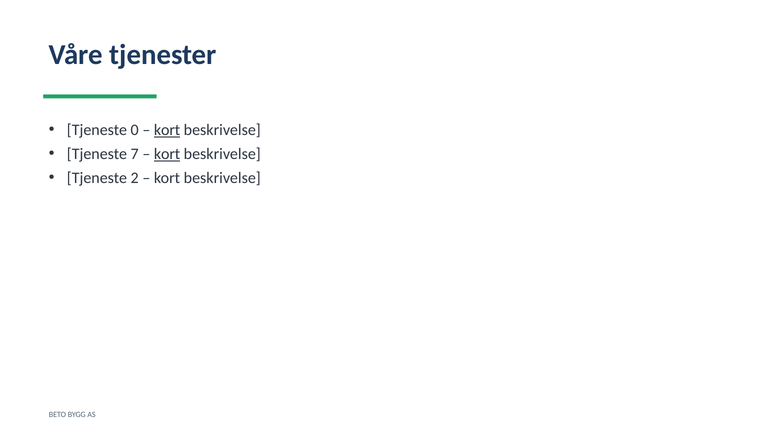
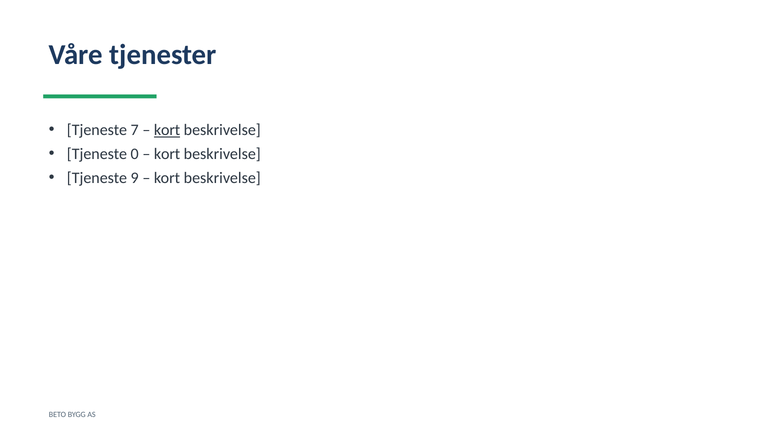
0: 0 -> 7
7: 7 -> 0
kort at (167, 154) underline: present -> none
2: 2 -> 9
